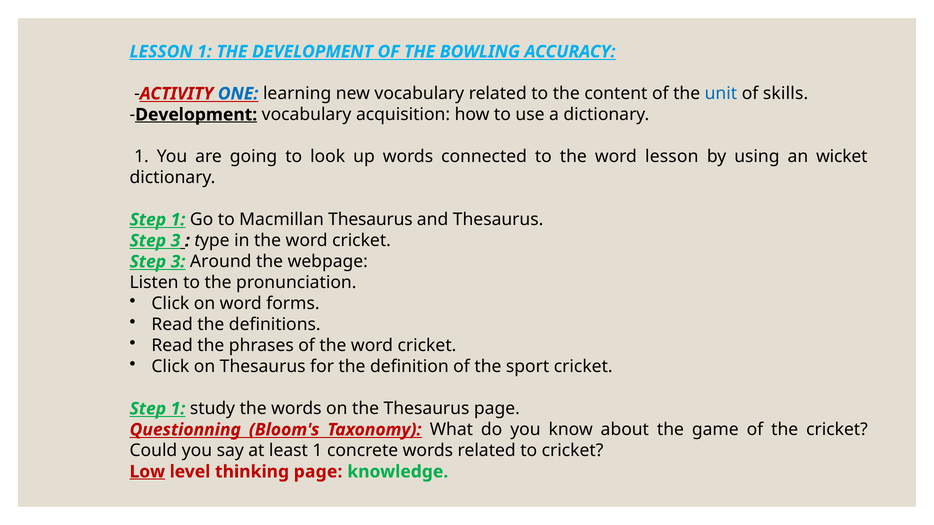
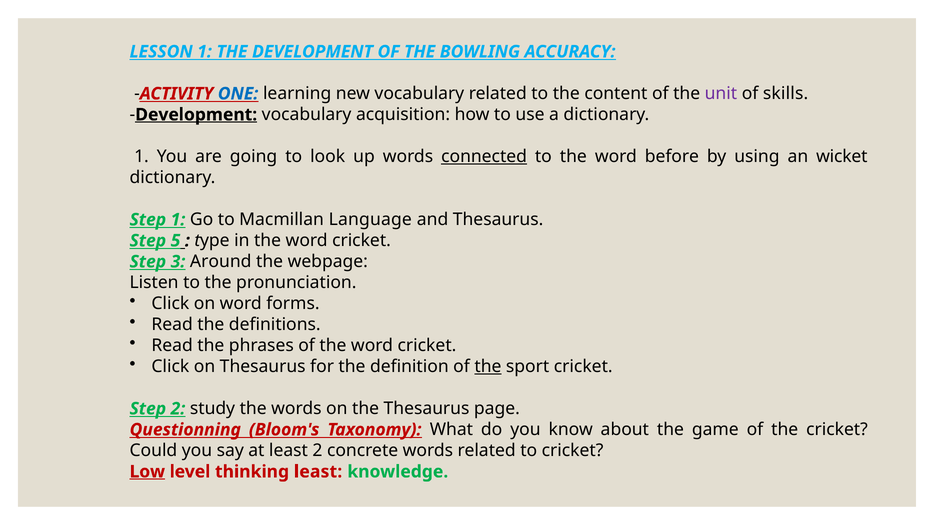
unit colour: blue -> purple
connected underline: none -> present
word lesson: lesson -> before
Macmillan Thesaurus: Thesaurus -> Language
3 at (175, 241): 3 -> 5
the at (488, 367) underline: none -> present
1 at (178, 409): 1 -> 2
least 1: 1 -> 2
thinking page: page -> least
